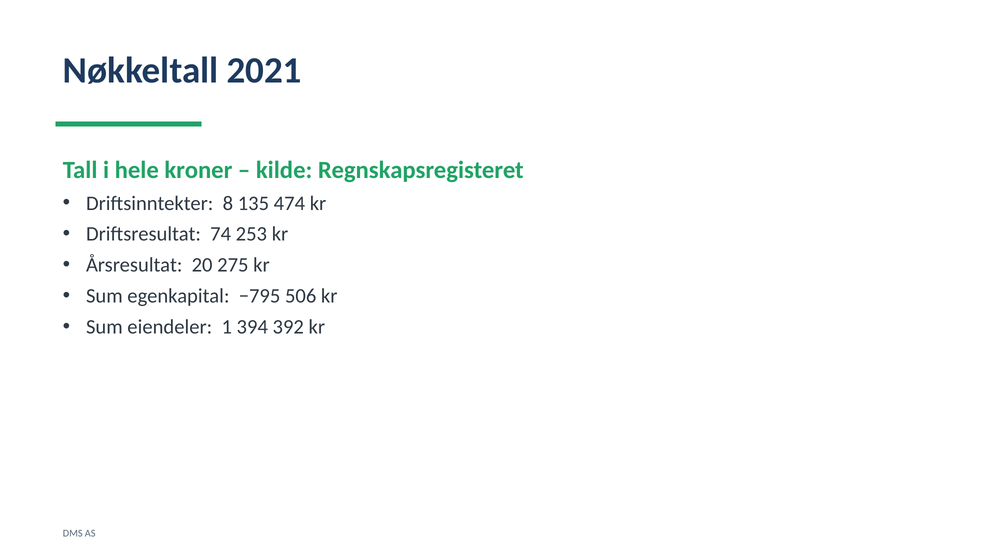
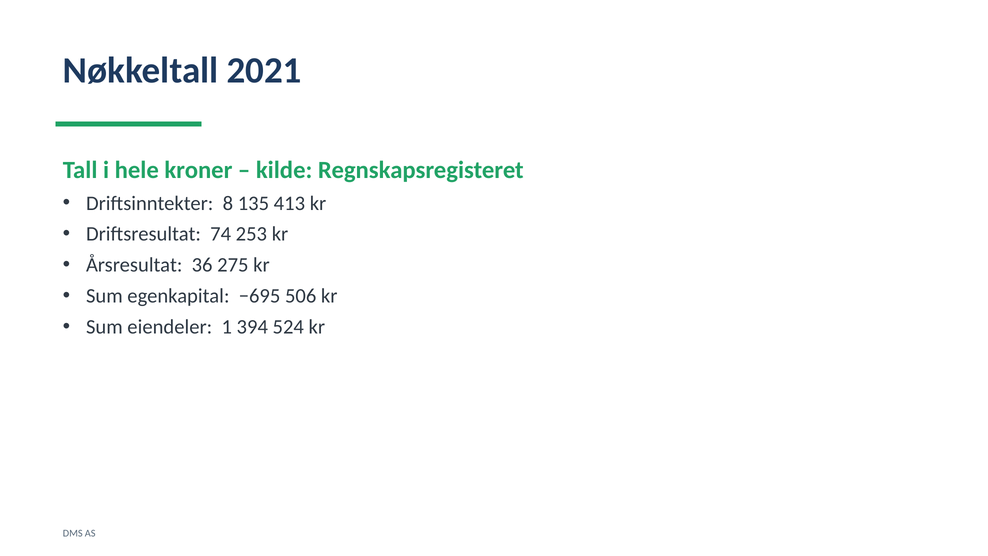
474: 474 -> 413
20: 20 -> 36
−795: −795 -> −695
392: 392 -> 524
